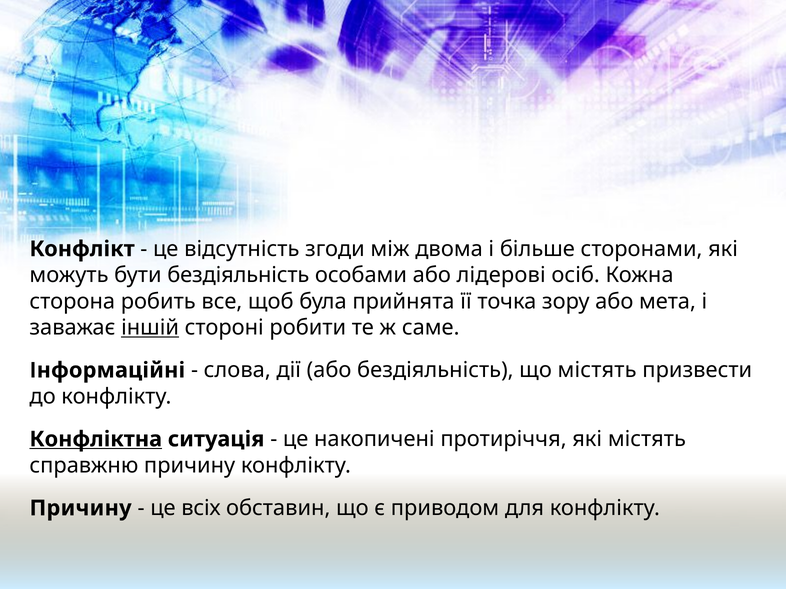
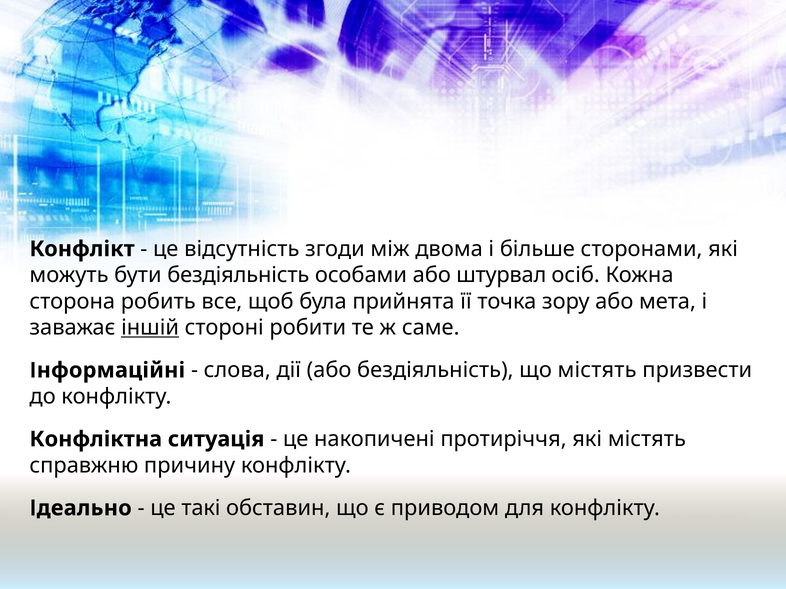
лідерові: лідерові -> штурвал
Конфліктна underline: present -> none
Причину at (81, 509): Причину -> Ідеально
всіх: всіх -> такі
